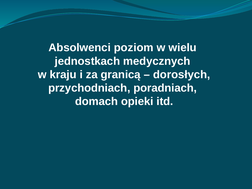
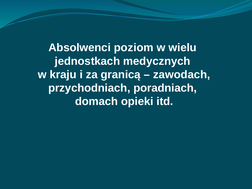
dorosłych: dorosłych -> zawodach
